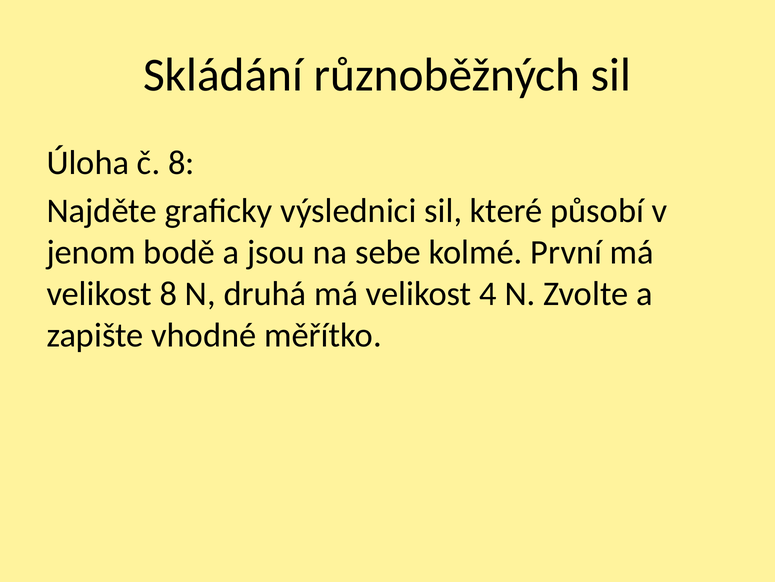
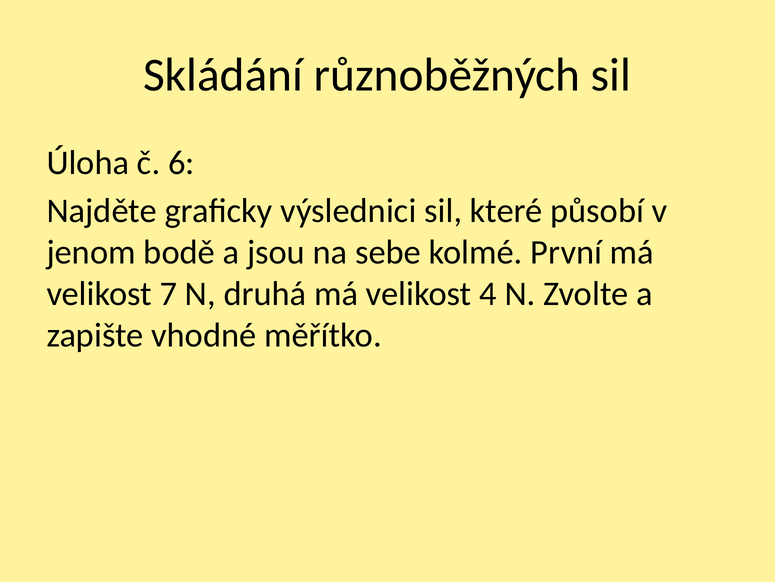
č 8: 8 -> 6
velikost 8: 8 -> 7
